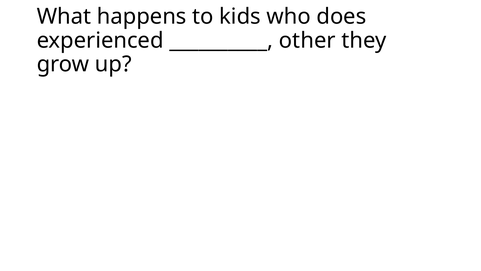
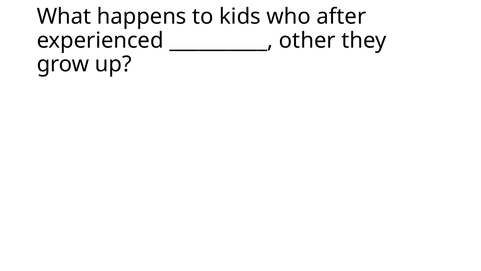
does: does -> after
